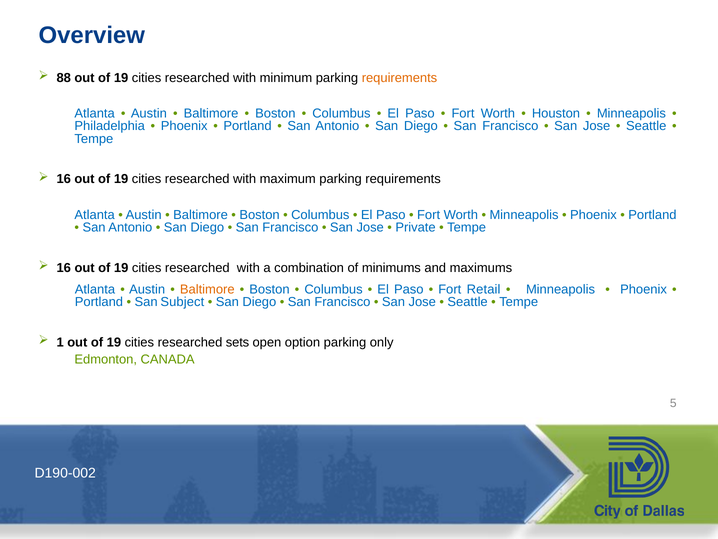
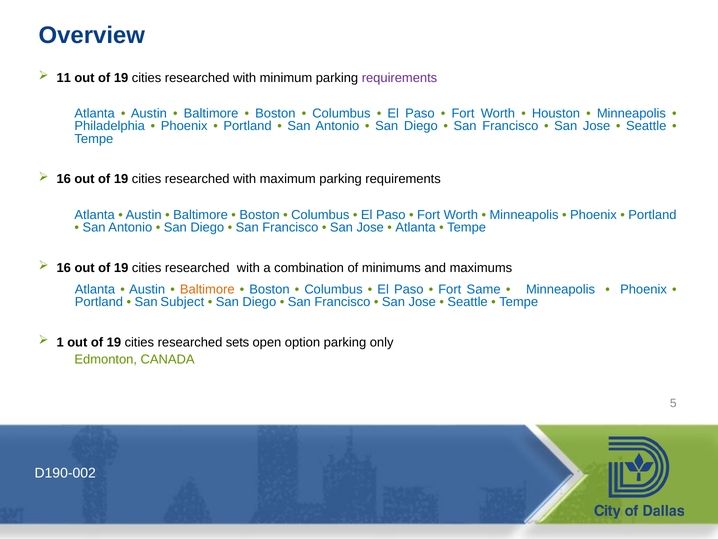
88: 88 -> 11
requirements at (399, 78) colour: orange -> purple
Private at (416, 227): Private -> Atlanta
Retail: Retail -> Same
